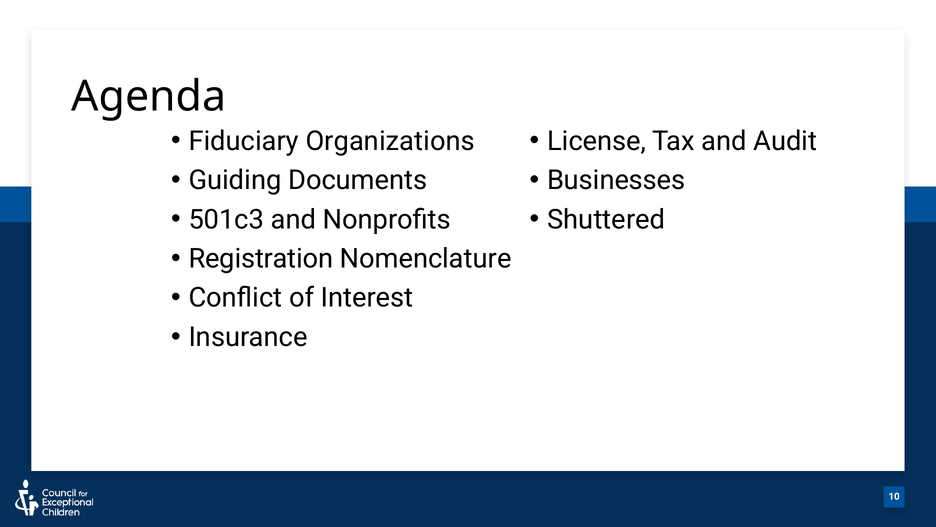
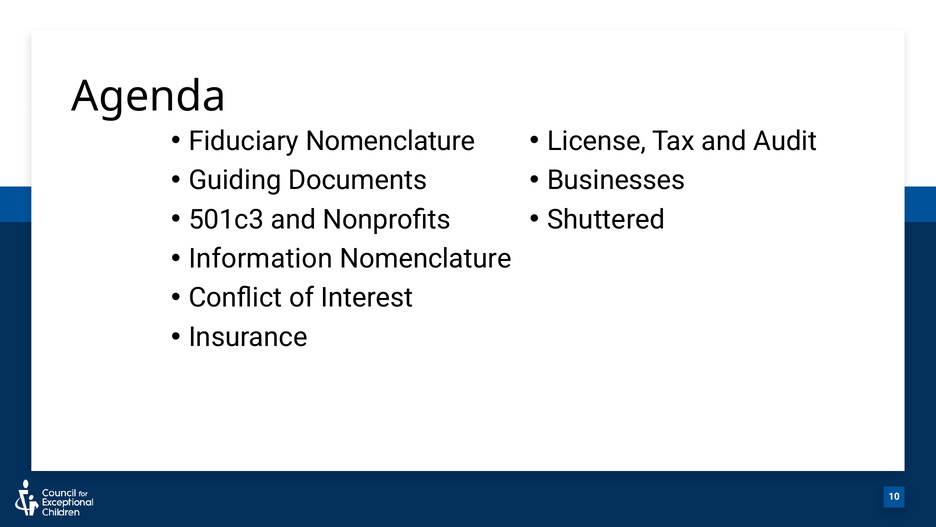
Fiduciary Organizations: Organizations -> Nomenclature
Registration: Registration -> Information
